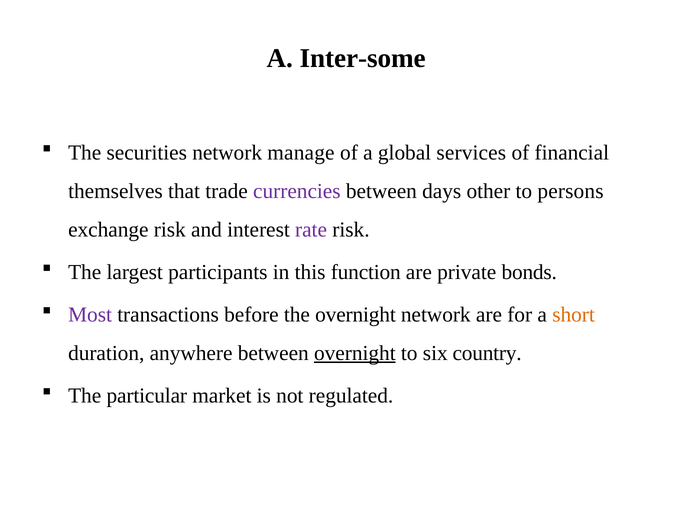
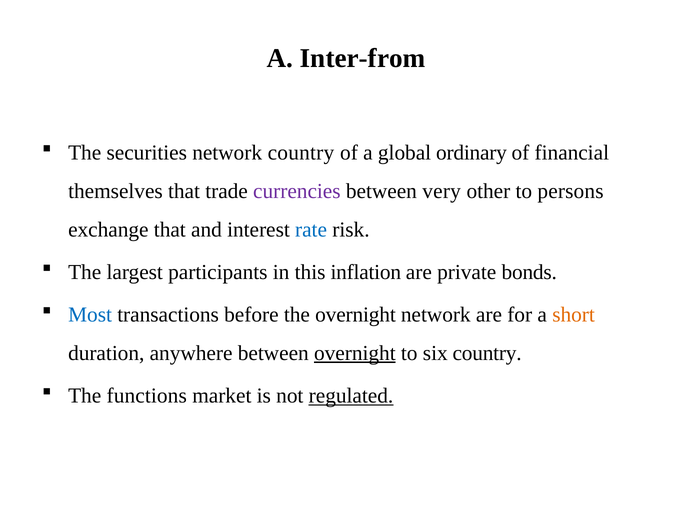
Inter-some: Inter-some -> Inter-from
network manage: manage -> country
services: services -> ordinary
days: days -> very
exchange risk: risk -> that
rate colour: purple -> blue
function: function -> inflation
Most colour: purple -> blue
particular: particular -> functions
regulated underline: none -> present
